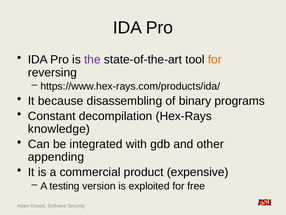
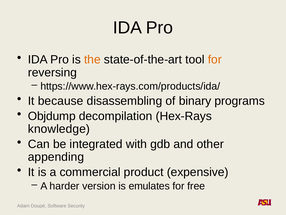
the colour: purple -> orange
Constant: Constant -> Objdump
testing: testing -> harder
exploited: exploited -> emulates
